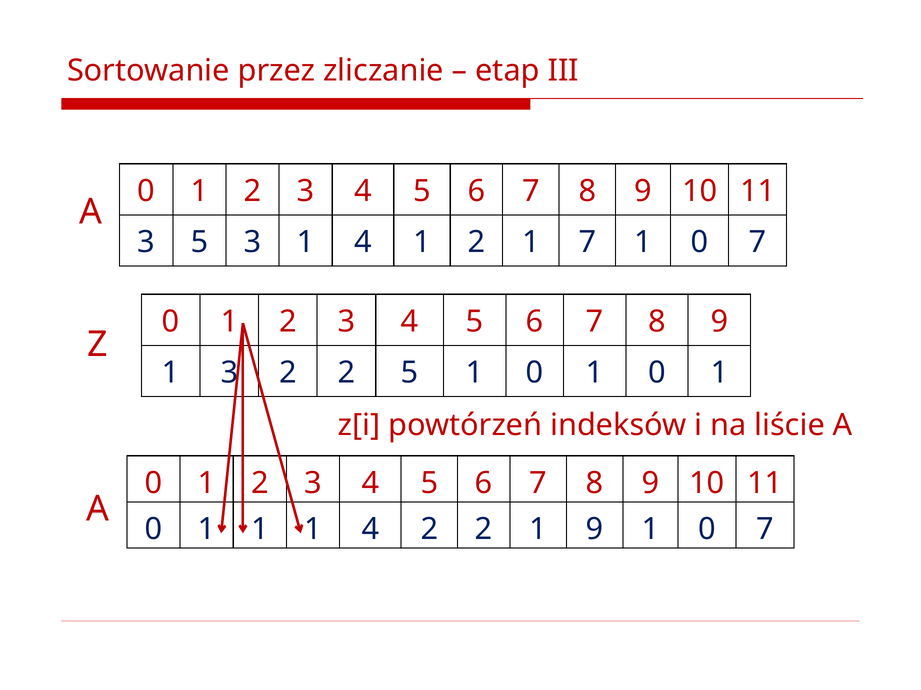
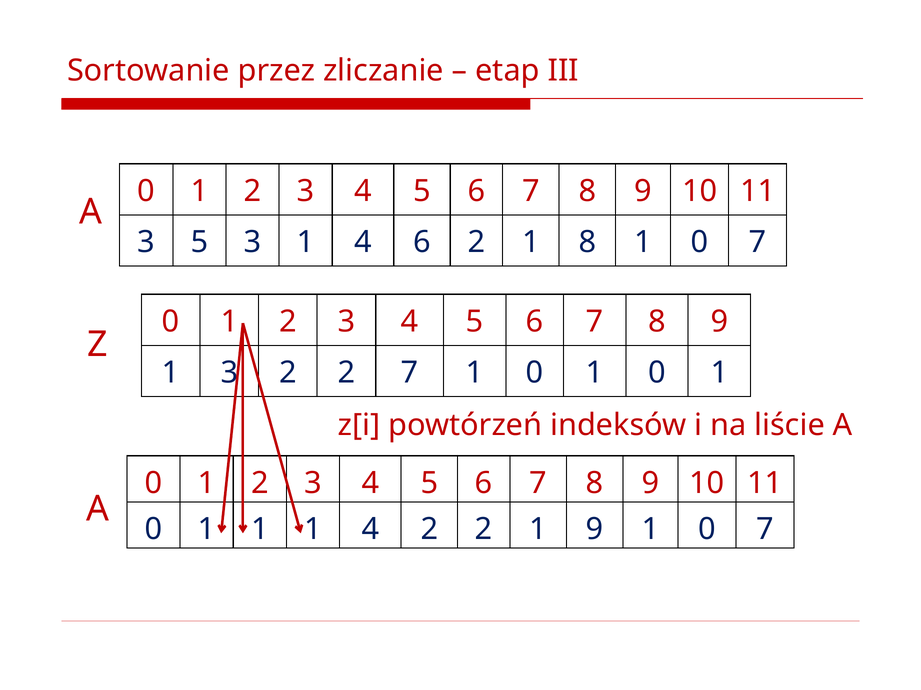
4 1: 1 -> 6
1 7: 7 -> 8
2 5: 5 -> 7
